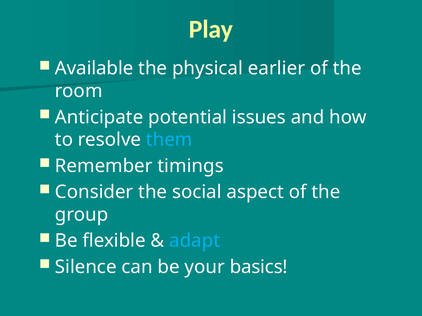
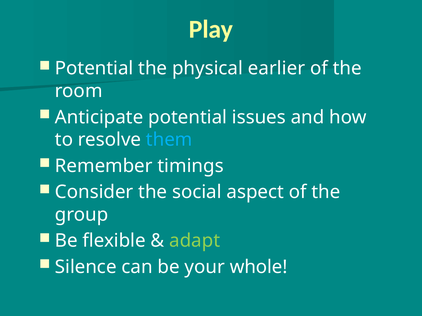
Available at (94, 69): Available -> Potential
adapt colour: light blue -> light green
basics: basics -> whole
